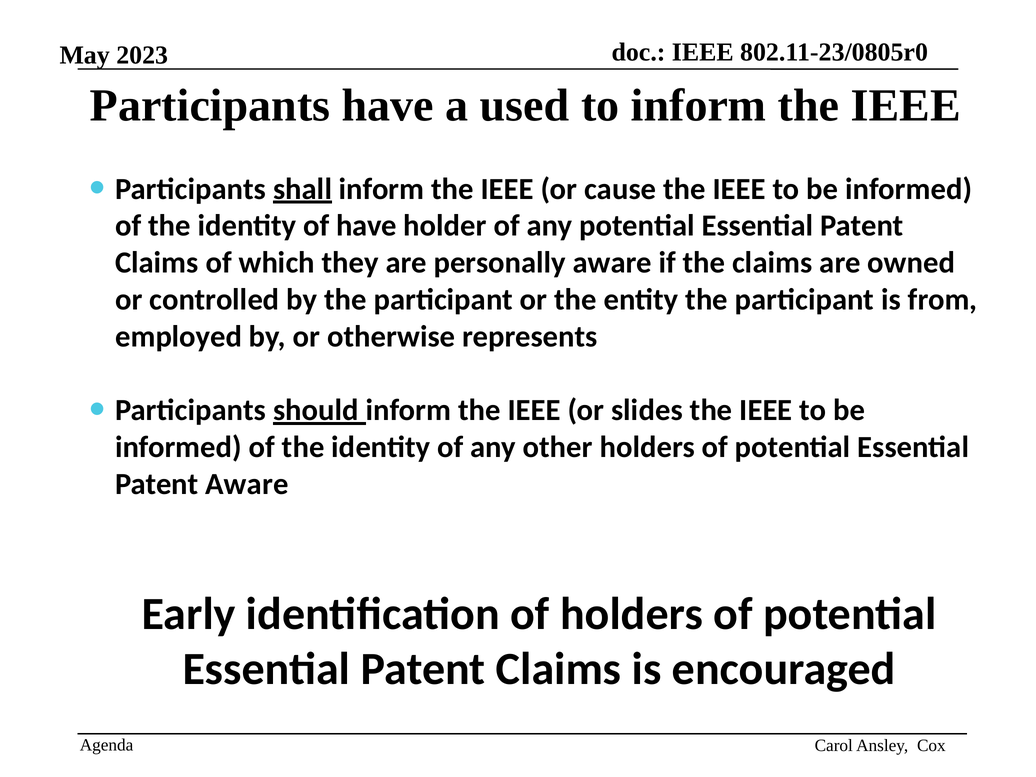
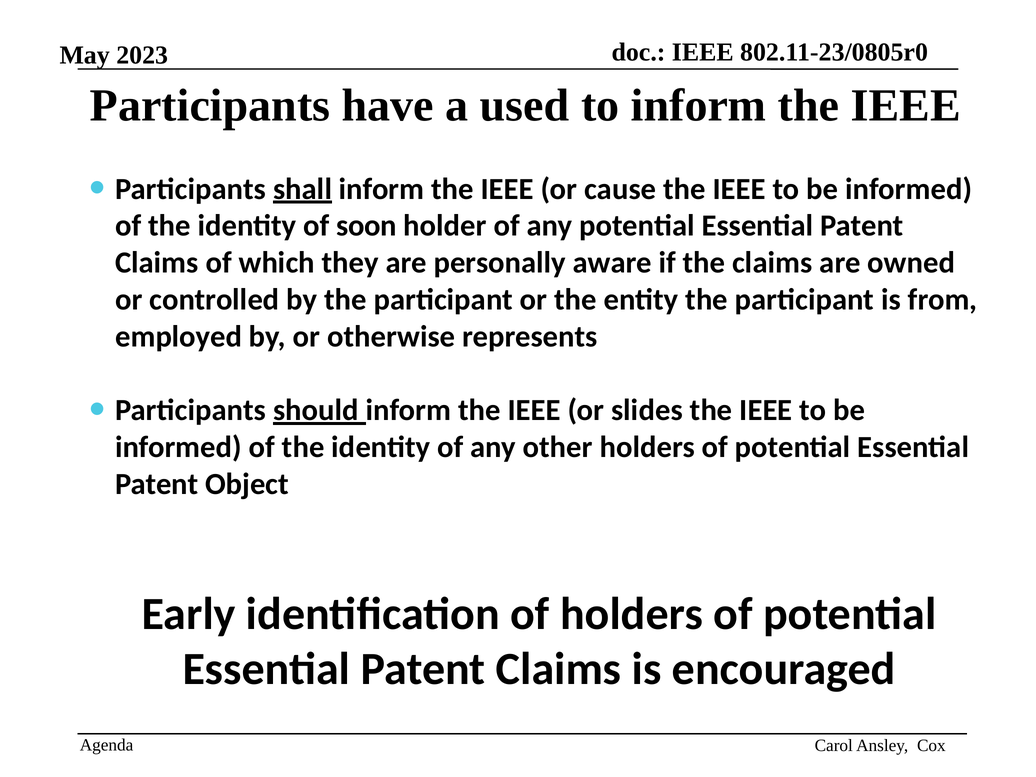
of have: have -> soon
Patent Aware: Aware -> Object
